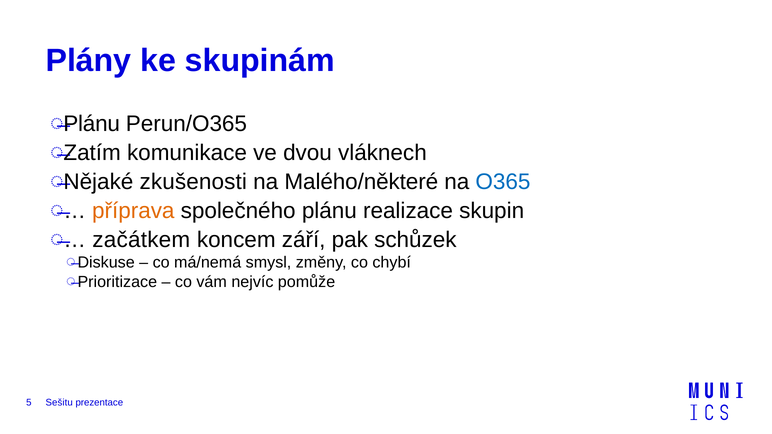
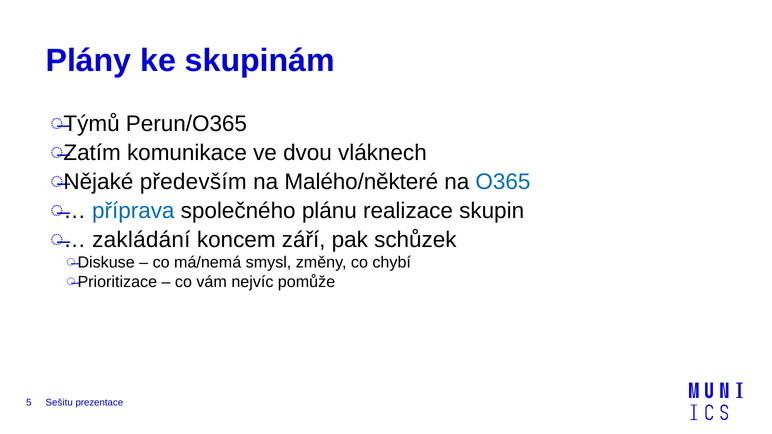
Plánu at (92, 124): Plánu -> Týmů
zkušenosti: zkušenosti -> především
příprava colour: orange -> blue
začátkem: začátkem -> zakládání
